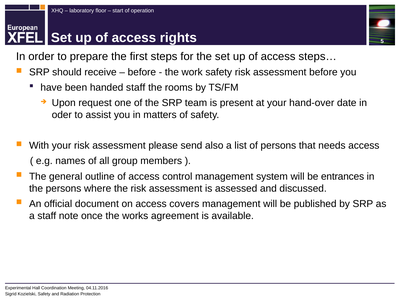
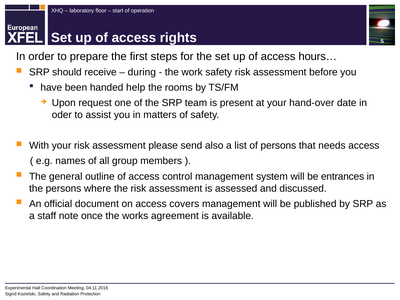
steps…: steps… -> hours…
before at (142, 72): before -> during
handed staff: staff -> help
